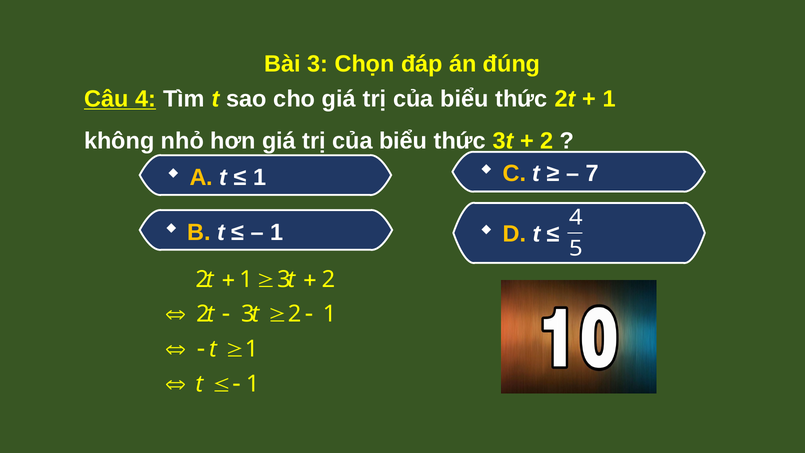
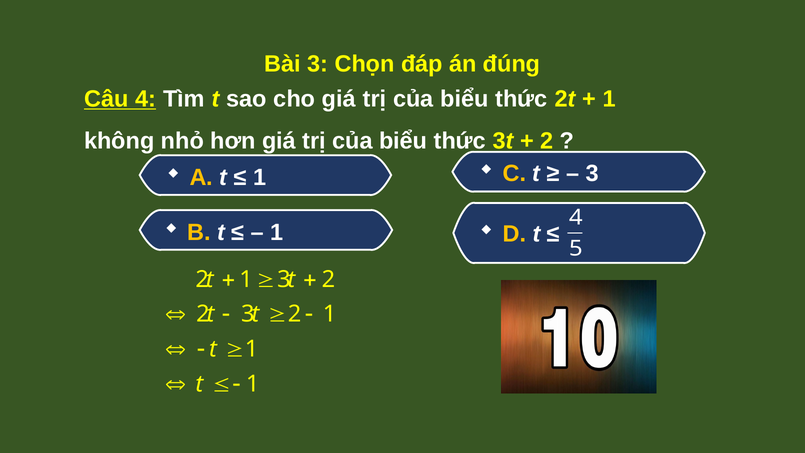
7 at (592, 174): 7 -> 3
